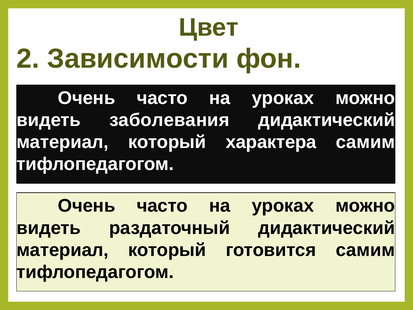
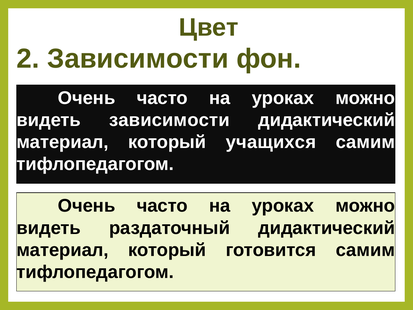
видеть заболевания: заболевания -> зависимости
характера: характера -> учащихся
